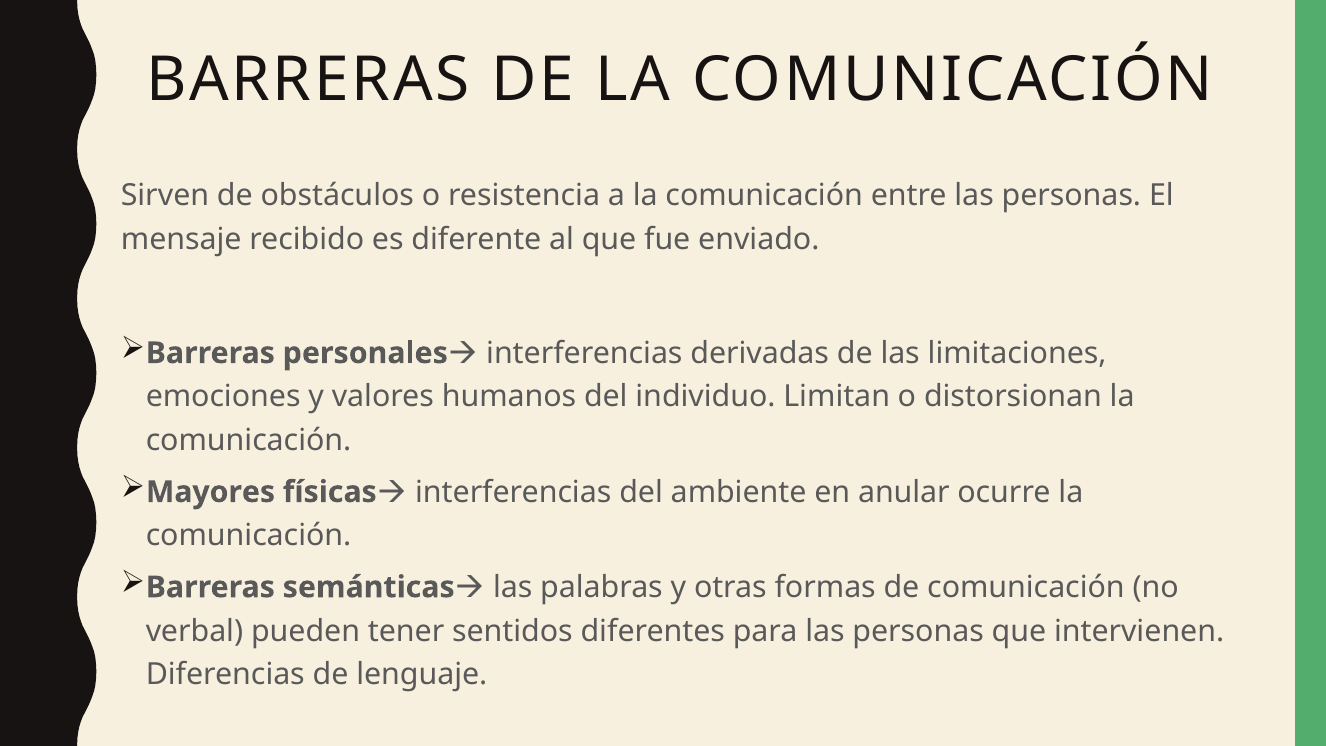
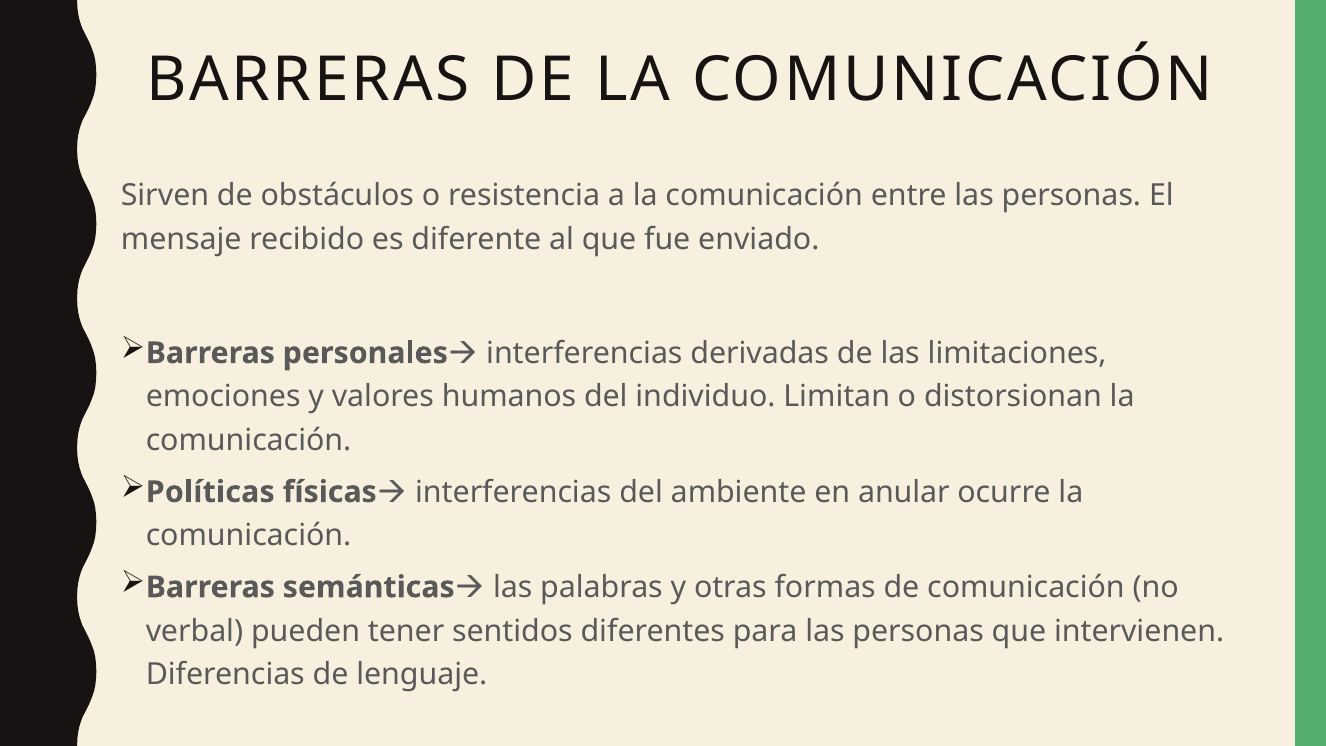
Mayores: Mayores -> Políticas
